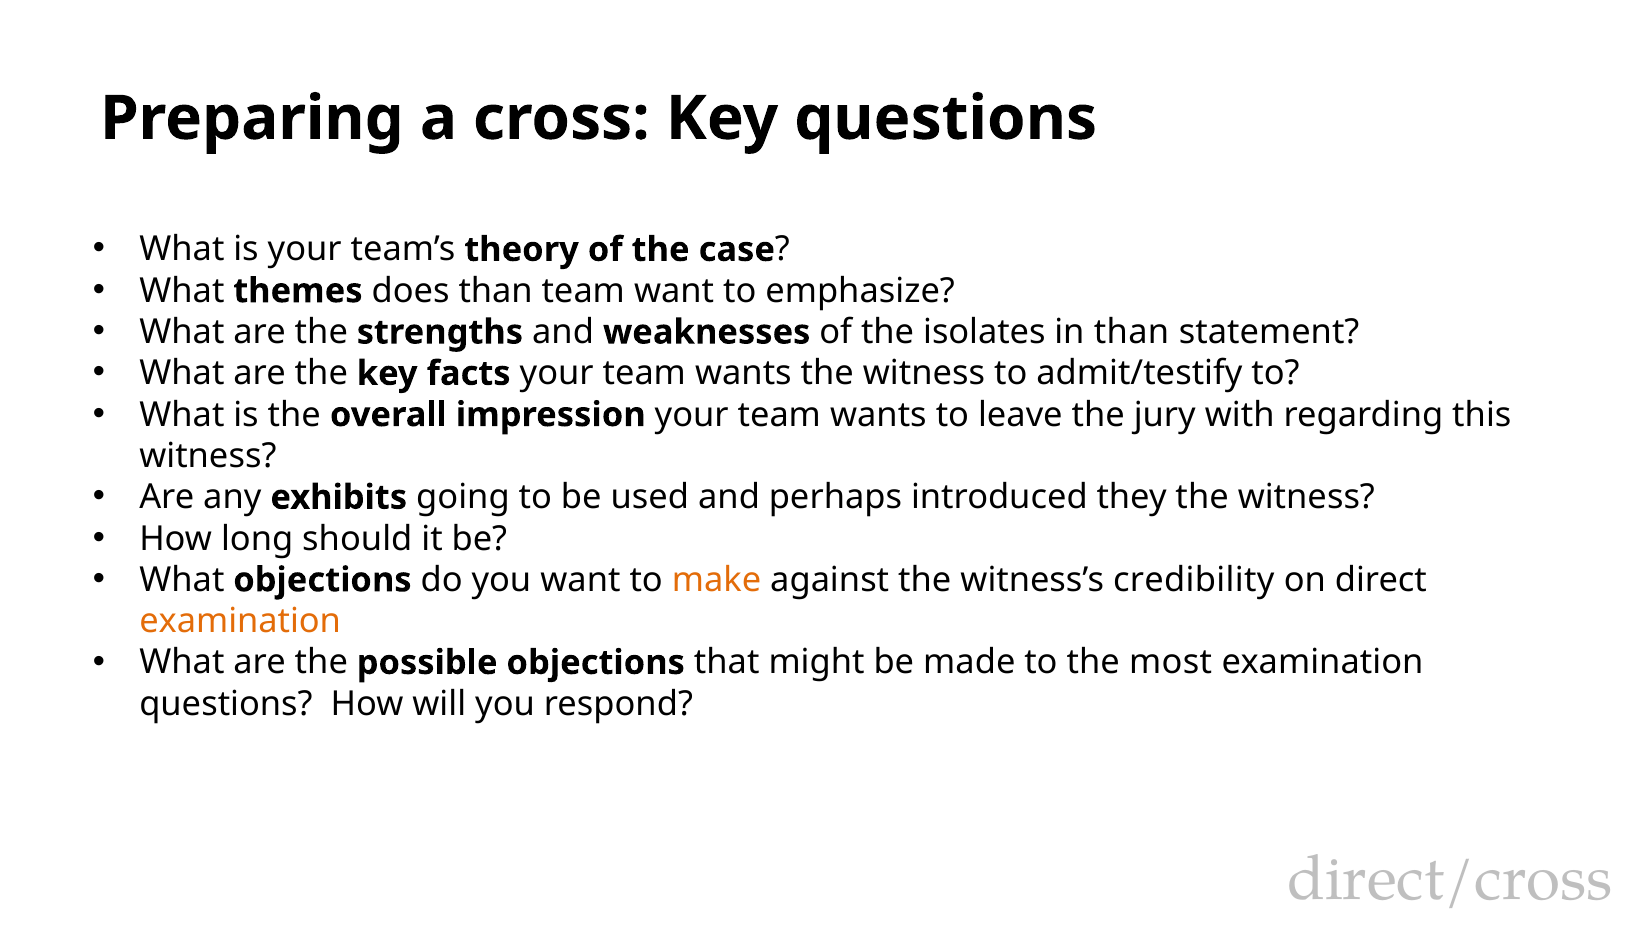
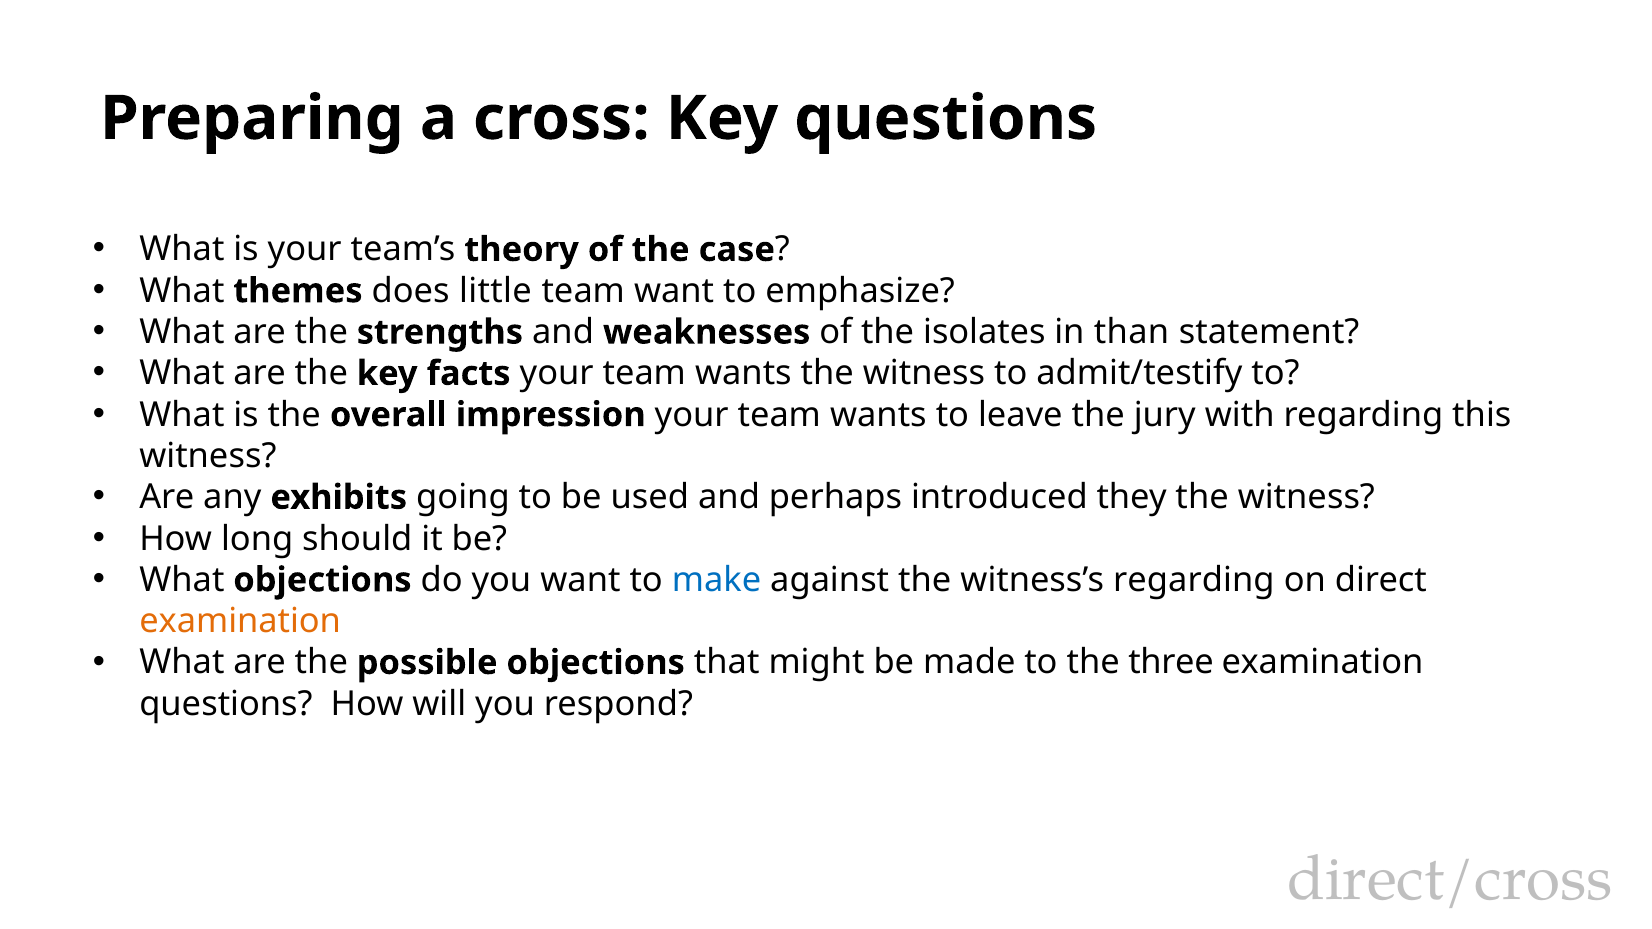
does than: than -> little
make colour: orange -> blue
witness’s credibility: credibility -> regarding
most: most -> three
